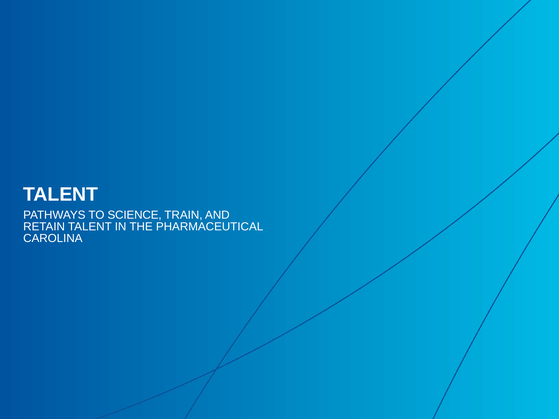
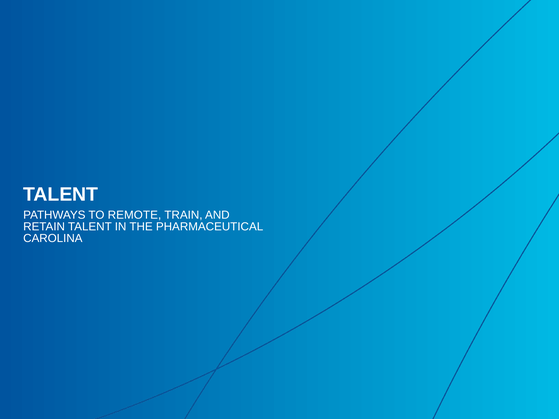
SCIENCE: SCIENCE -> REMOTE
